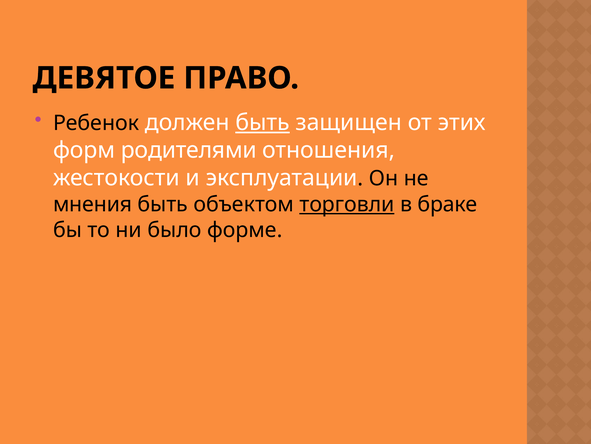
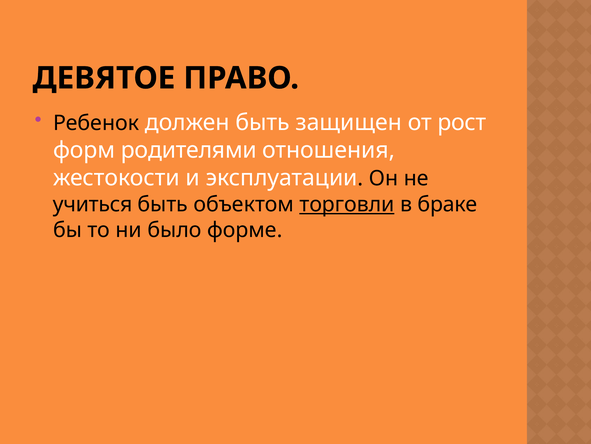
быть at (263, 122) underline: present -> none
этих: этих -> рост
мнения: мнения -> учиться
